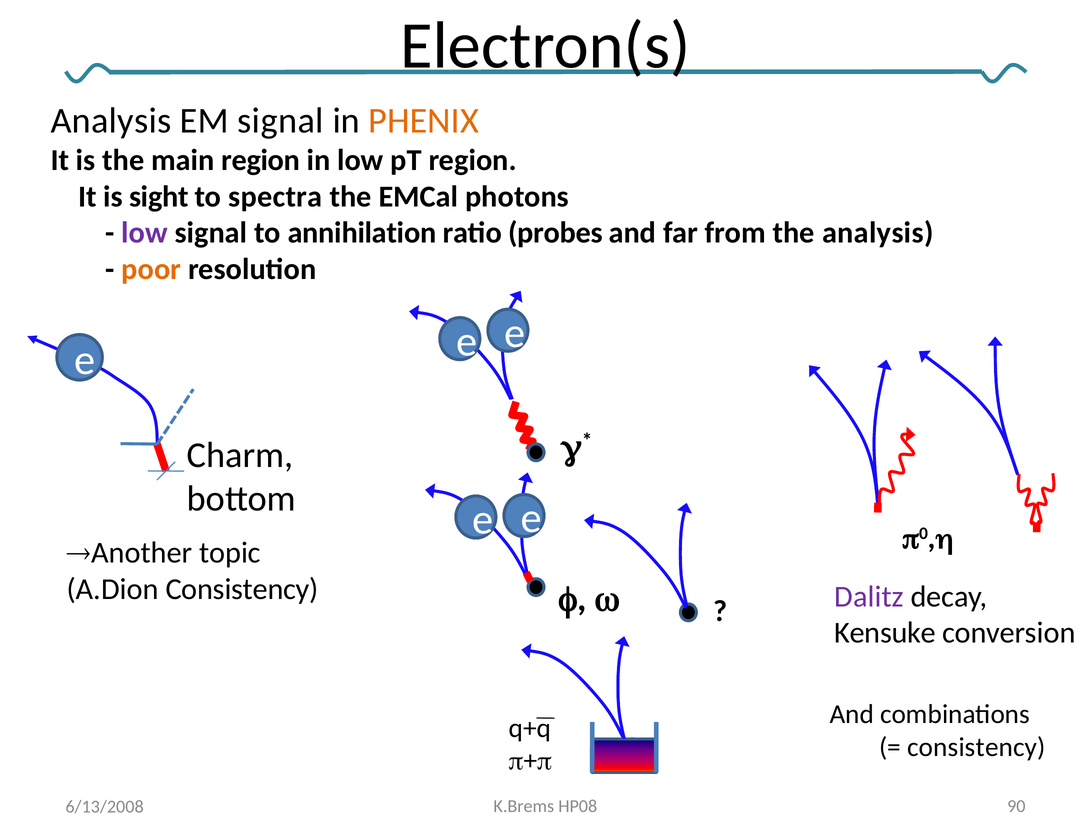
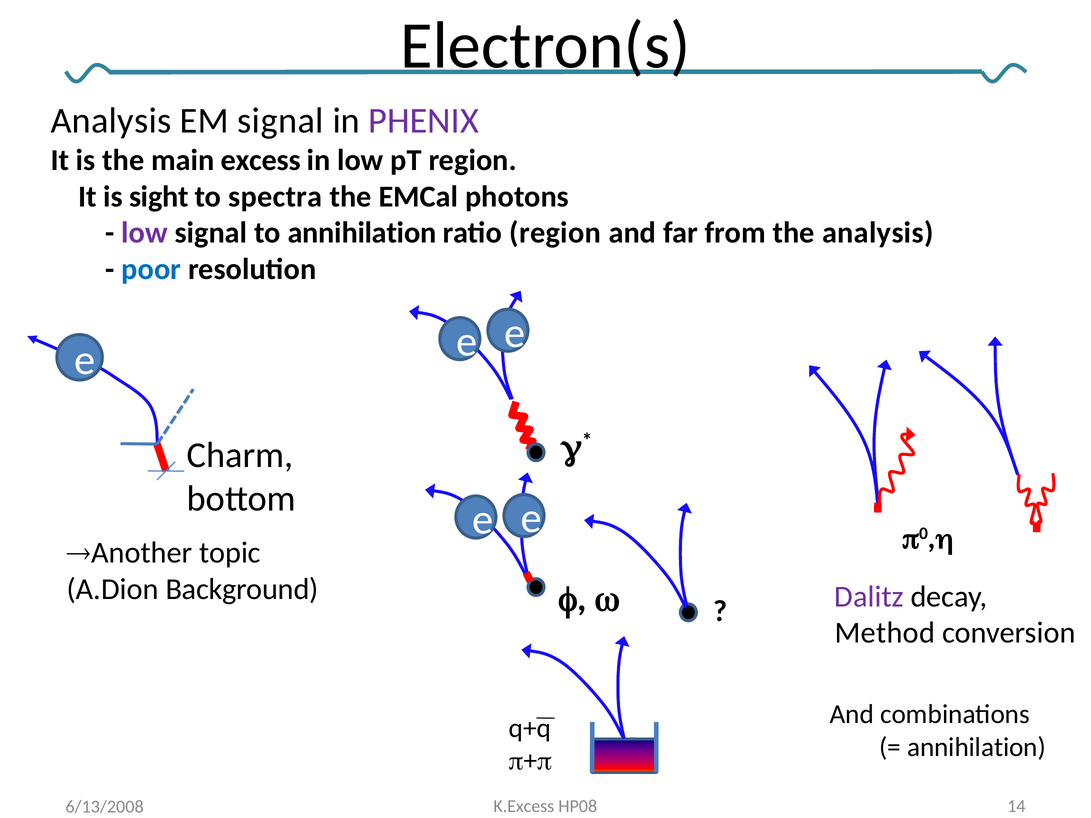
PHENIX colour: orange -> purple
main region: region -> excess
ratio probes: probes -> region
poor colour: orange -> blue
A.Dion Consistency: Consistency -> Background
Kensuke: Kensuke -> Method
consistency at (976, 747): consistency -> annihilation
K.Brems: K.Brems -> K.Excess
90: 90 -> 14
